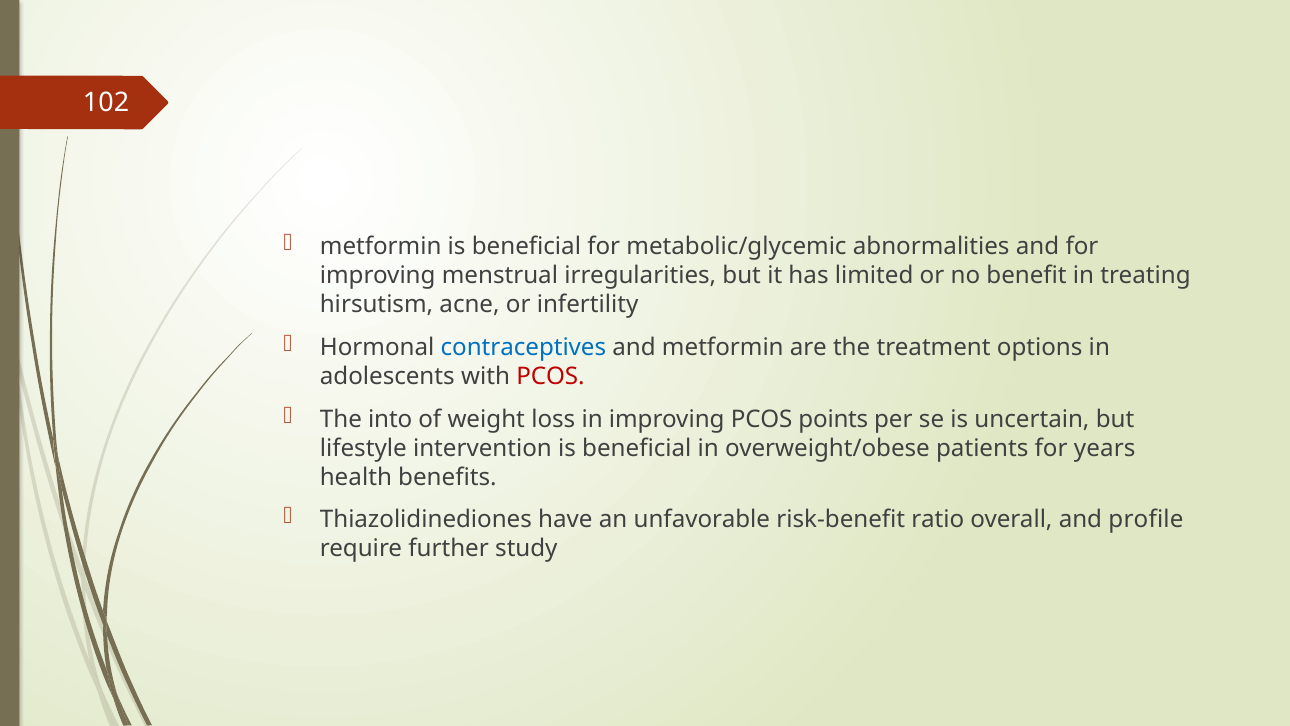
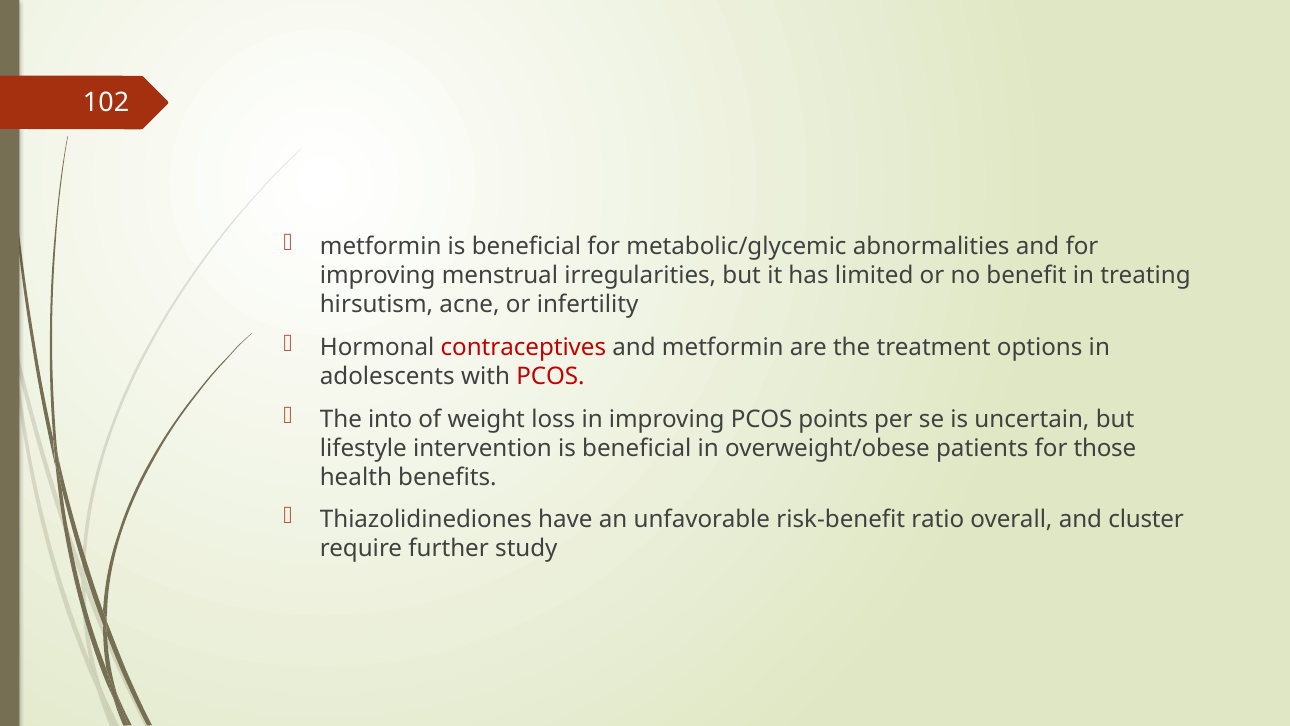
contraceptives colour: blue -> red
years: years -> those
profile: profile -> cluster
